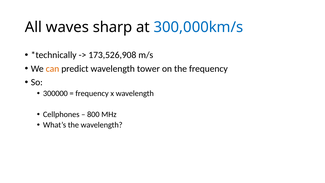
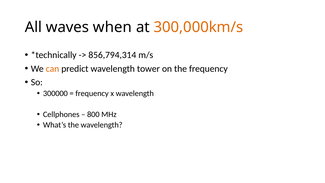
sharp: sharp -> when
300,000km/s colour: blue -> orange
173,526,908: 173,526,908 -> 856,794,314
